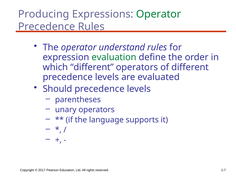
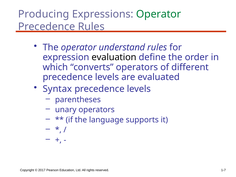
evaluation colour: green -> black
which different: different -> converts
Should: Should -> Syntax
